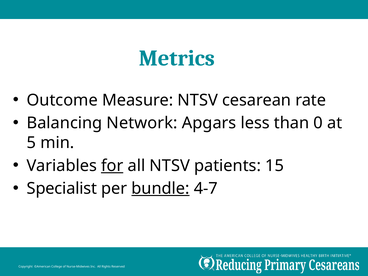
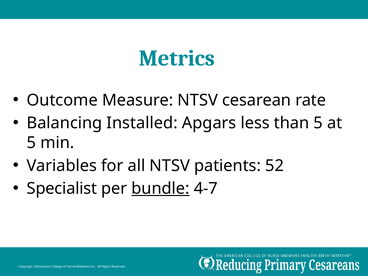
Network: Network -> Installed
than 0: 0 -> 5
for underline: present -> none
15: 15 -> 52
